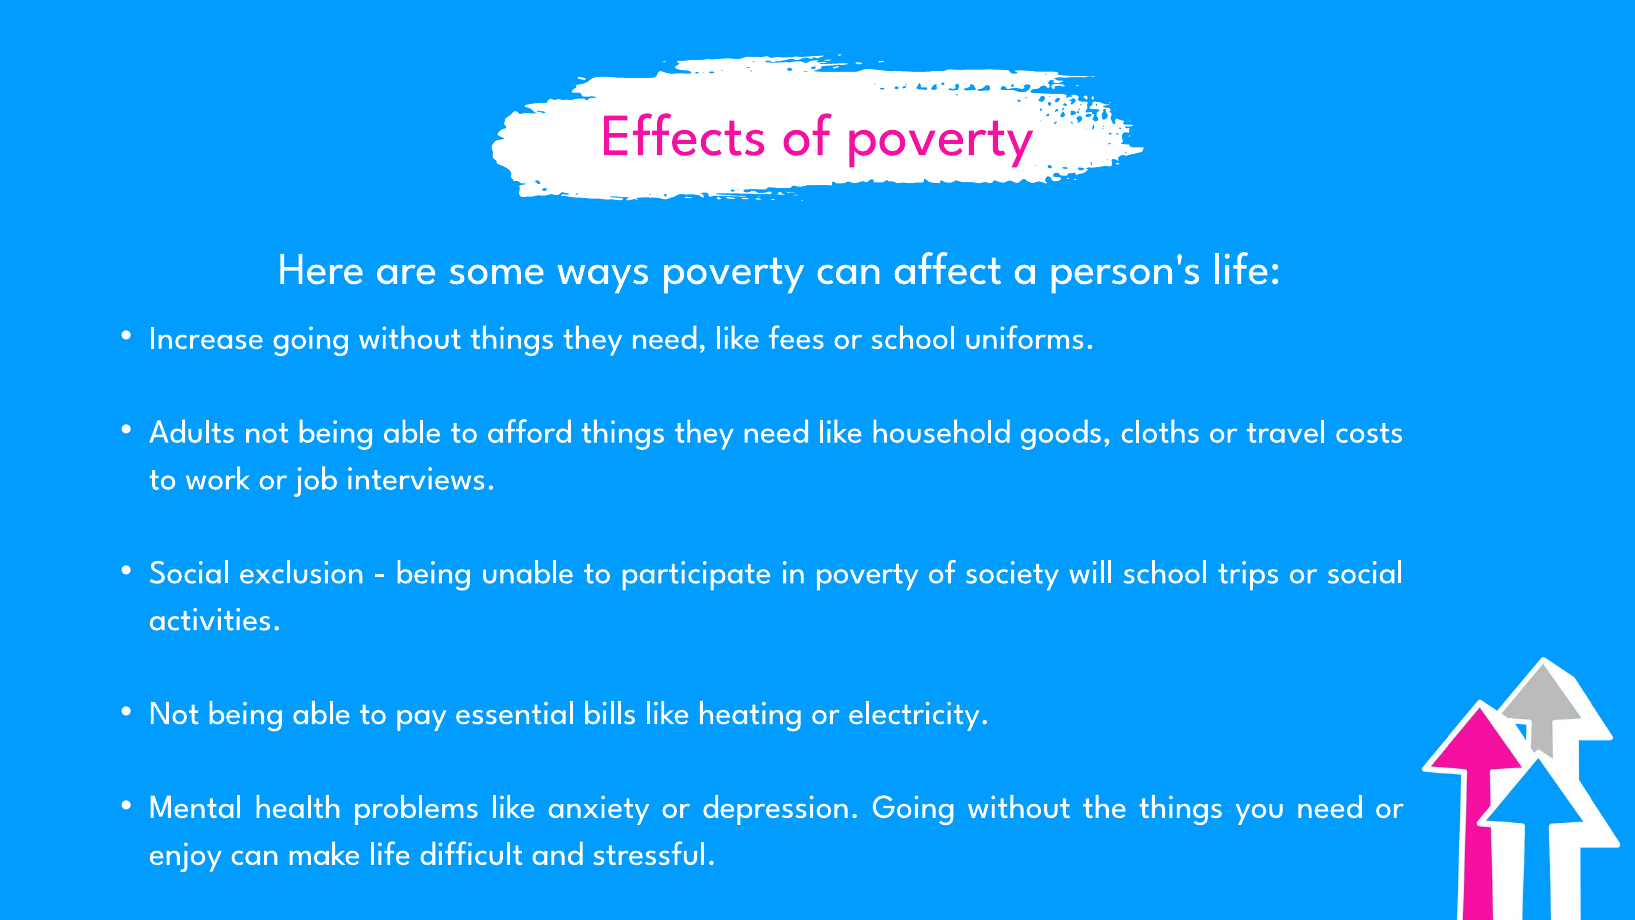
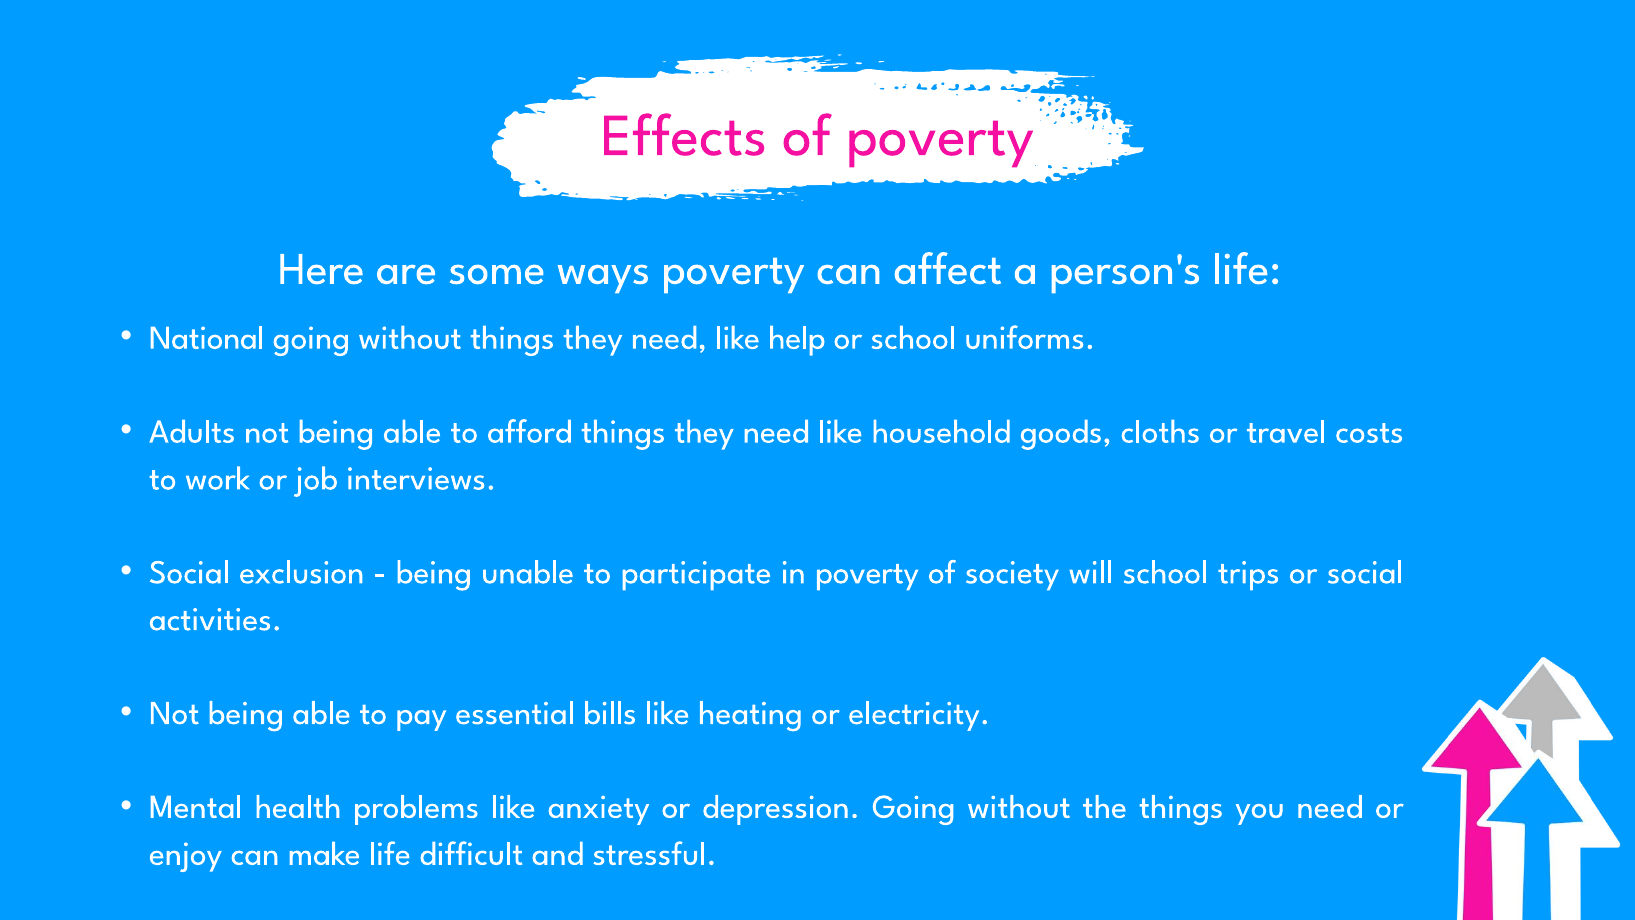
Increase: Increase -> National
fees: fees -> help
